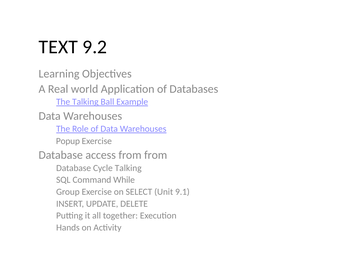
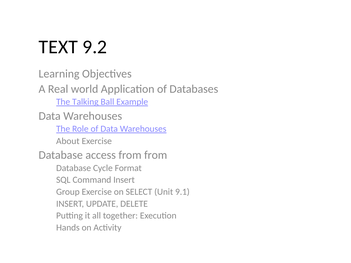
Popup: Popup -> About
Cycle Talking: Talking -> Format
Command While: While -> Insert
